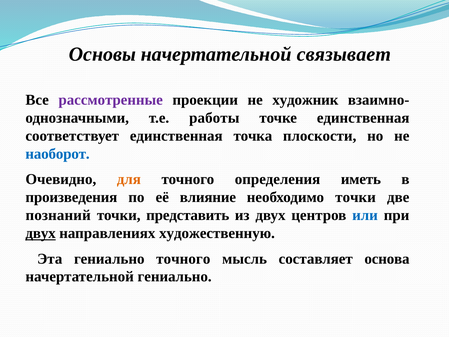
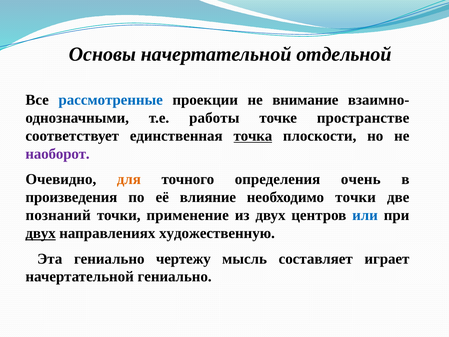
связывает: связывает -> отдельной
рассмотренные colour: purple -> blue
художник: художник -> внимание
точке единственная: единственная -> пространстве
точка underline: none -> present
наоборот colour: blue -> purple
иметь: иметь -> очень
представить: представить -> применение
гениально точного: точного -> чертежу
основа: основа -> играет
